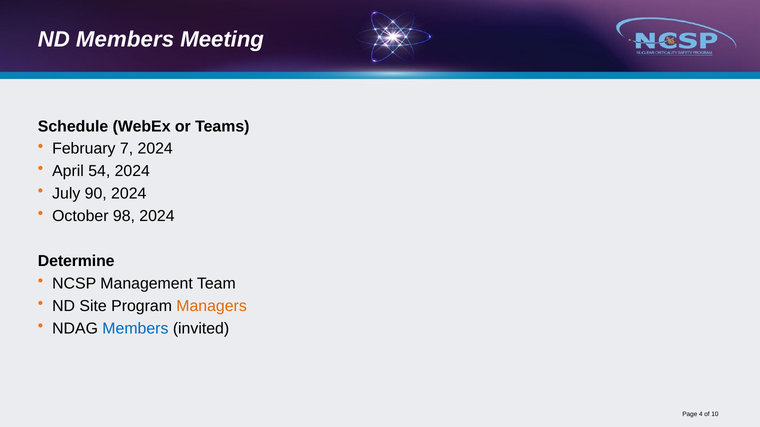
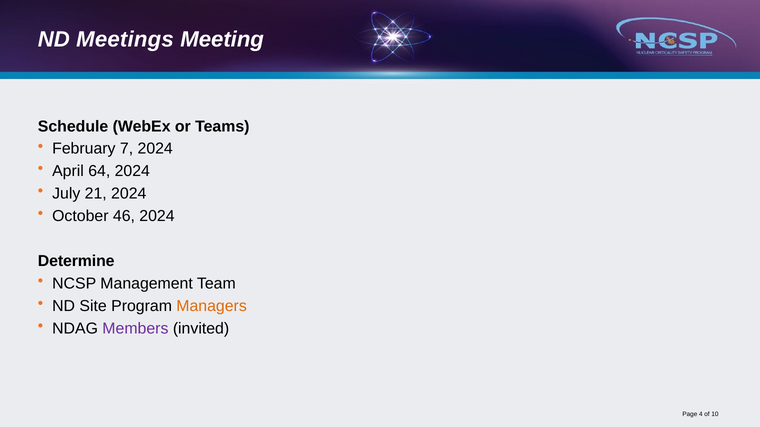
ND Members: Members -> Meetings
54: 54 -> 64
90: 90 -> 21
98: 98 -> 46
Members at (135, 329) colour: blue -> purple
